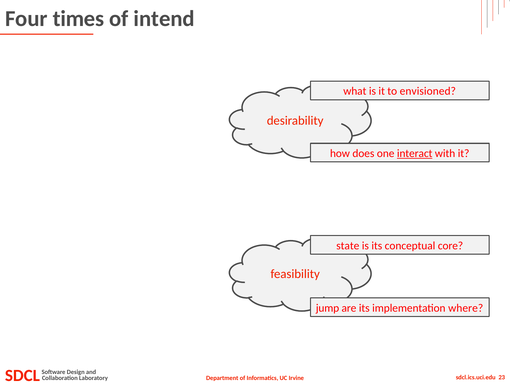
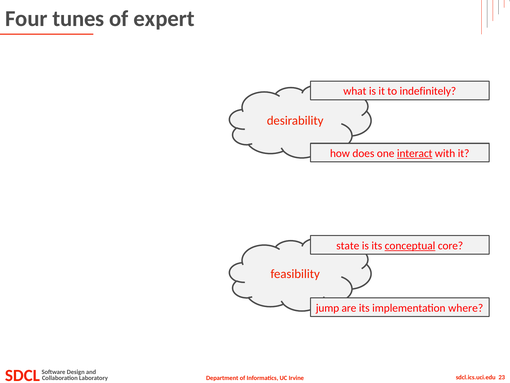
times: times -> tunes
intend: intend -> expert
envisioned: envisioned -> indefinitely
conceptual underline: none -> present
